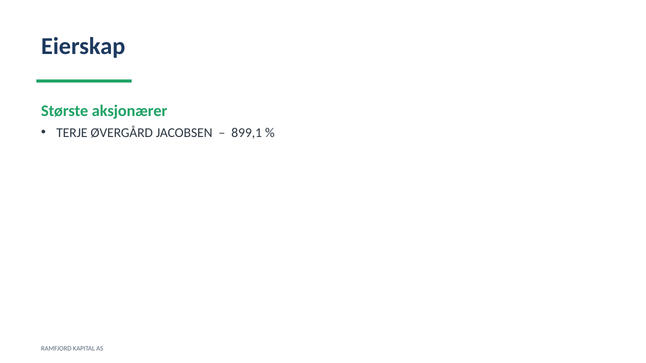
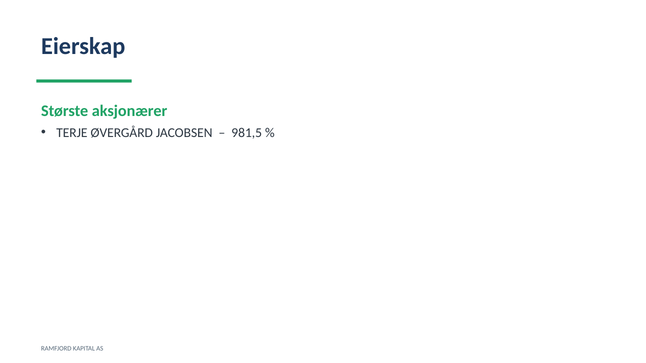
899,1: 899,1 -> 981,5
